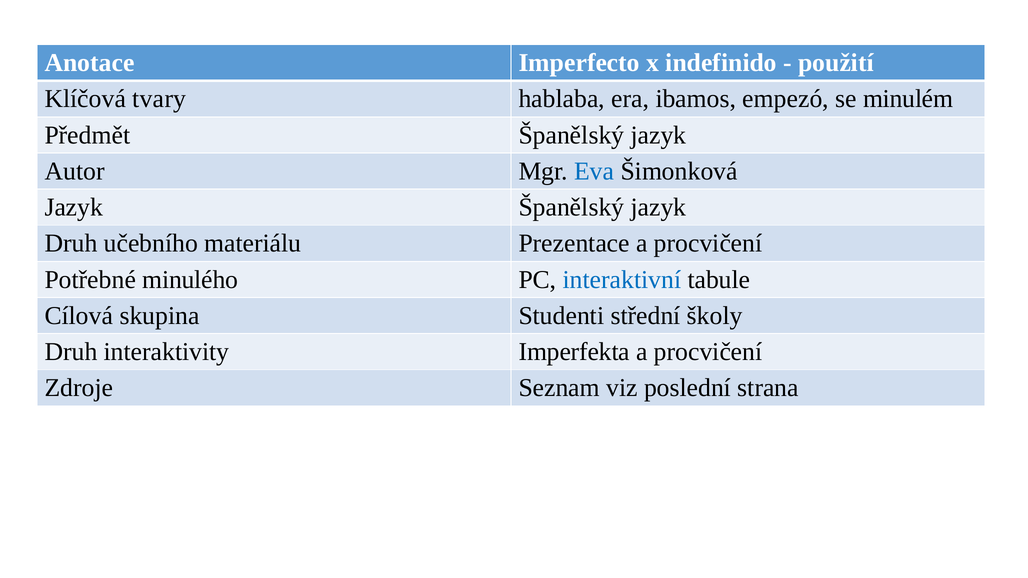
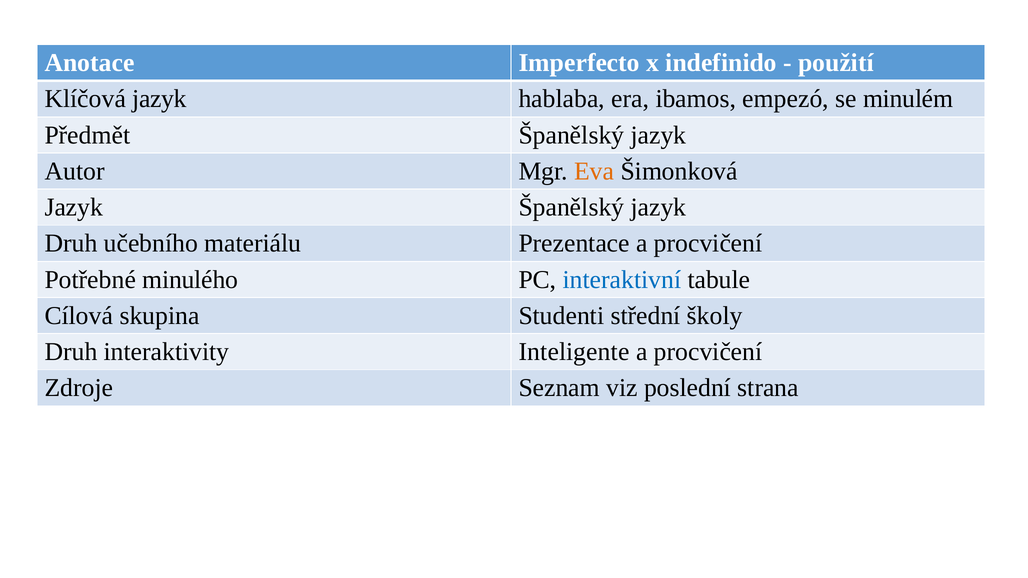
Klíčová tvary: tvary -> jazyk
Eva colour: blue -> orange
Imperfekta: Imperfekta -> Inteligente
